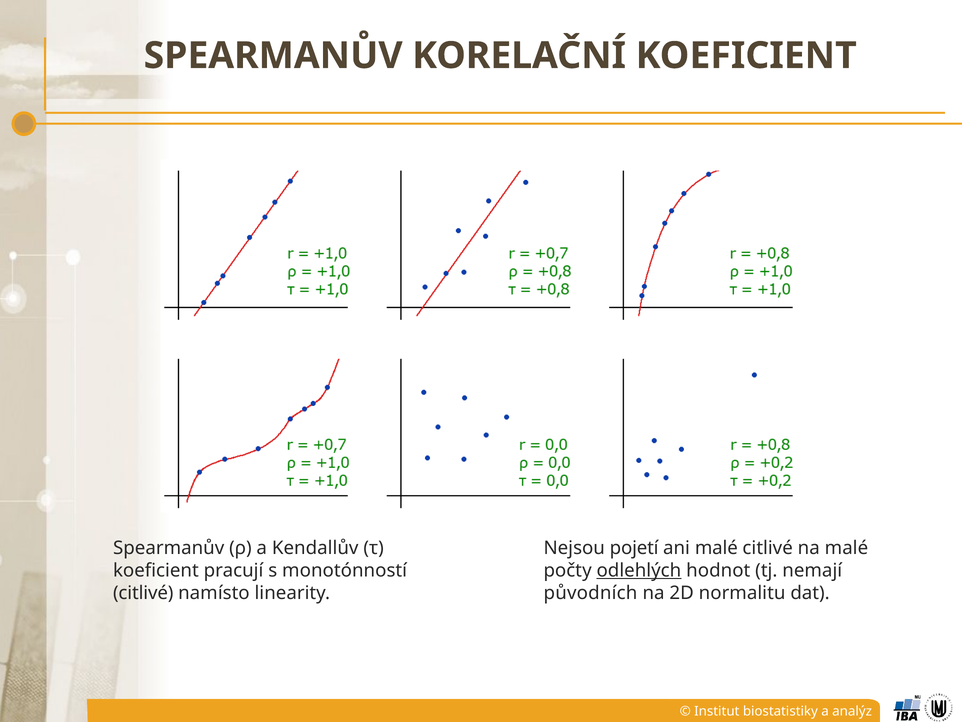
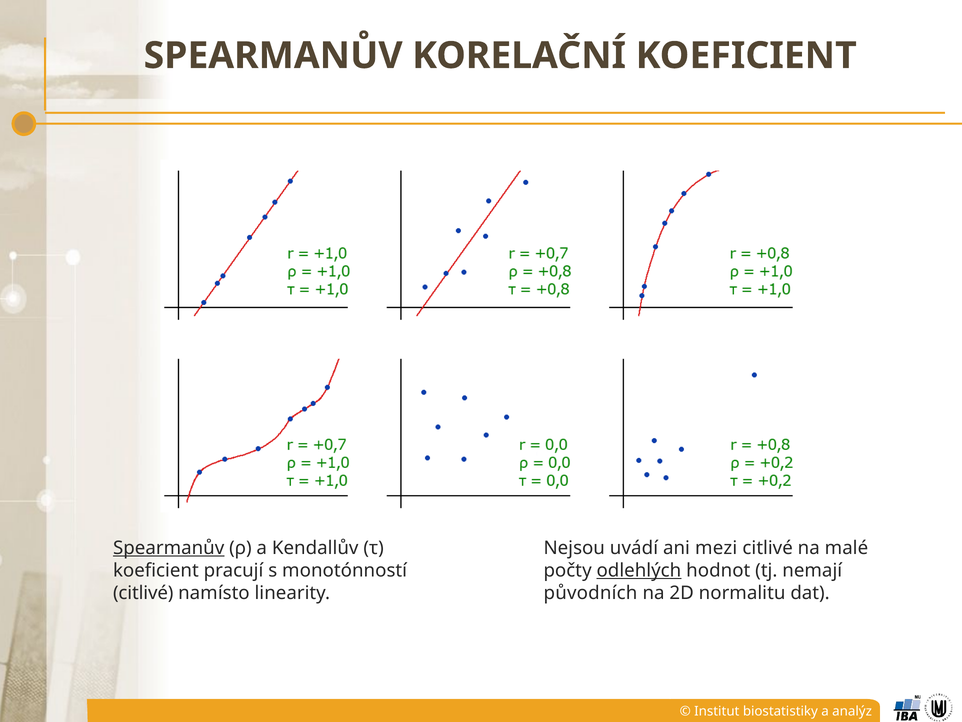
Spearmanův at (169, 548) underline: none -> present
pojetí: pojetí -> uvádí
ani malé: malé -> mezi
